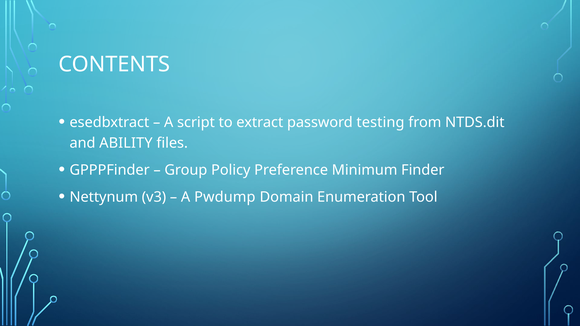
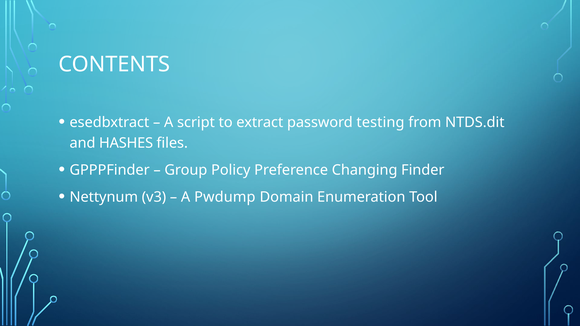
ABILITY: ABILITY -> HASHES
Minimum: Minimum -> Changing
